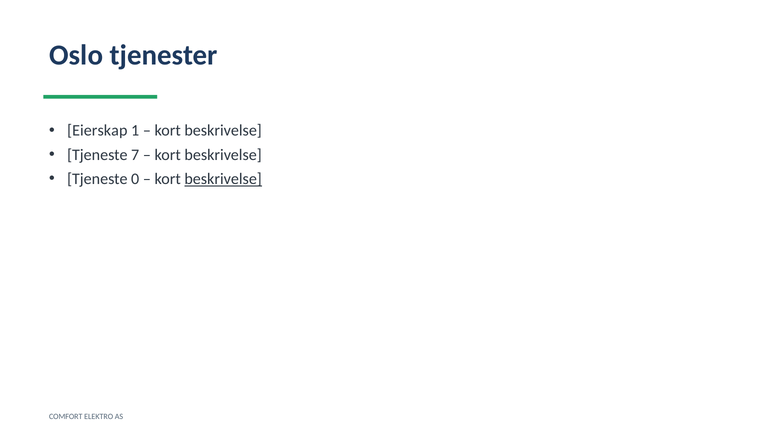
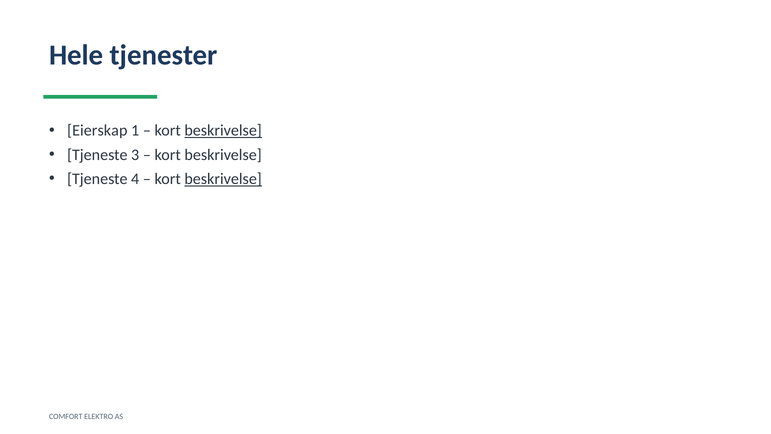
Oslo: Oslo -> Hele
beskrivelse at (223, 131) underline: none -> present
7: 7 -> 3
0: 0 -> 4
